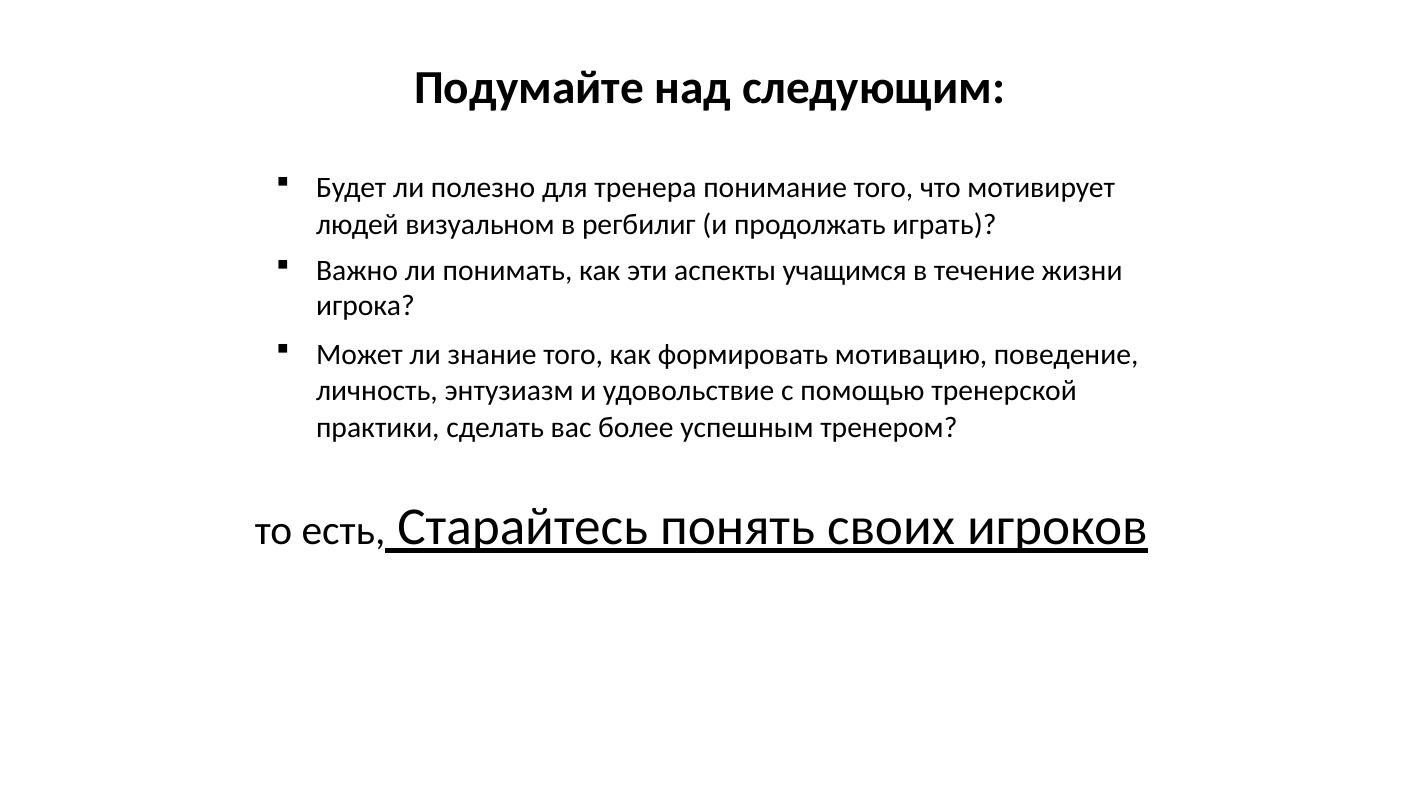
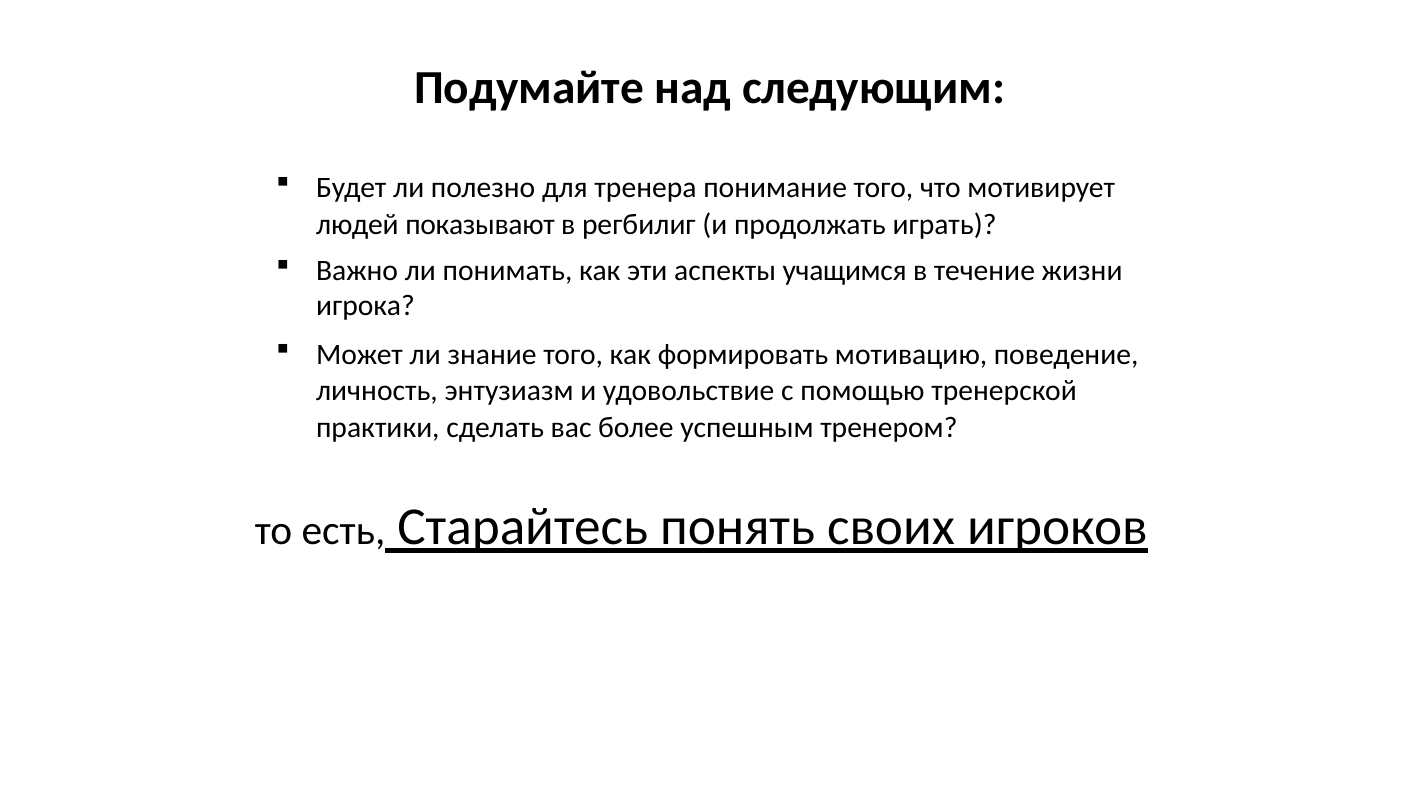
визуальном: визуальном -> показывают
